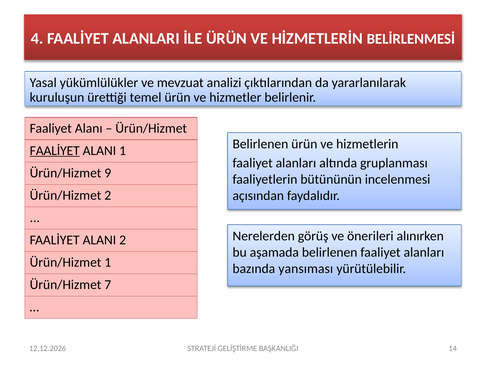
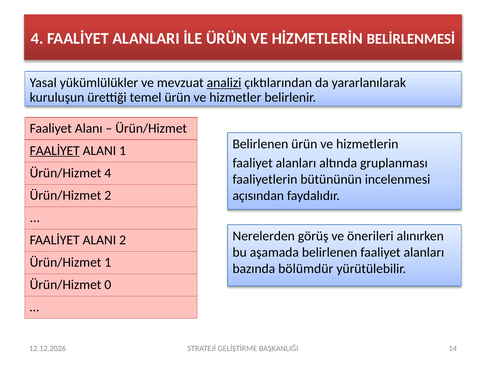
analizi underline: none -> present
Ürün/Hizmet 9: 9 -> 4
yansıması: yansıması -> bölümdür
7: 7 -> 0
